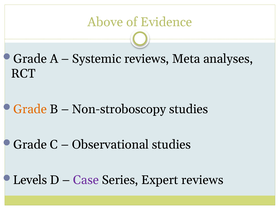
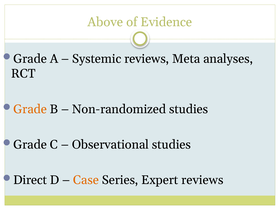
Non-stroboscopy: Non-stroboscopy -> Non-randomized
Levels: Levels -> Direct
Case colour: purple -> orange
